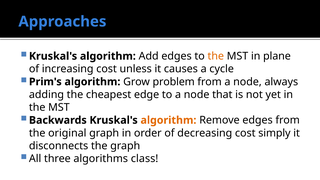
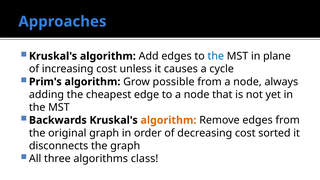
the at (216, 56) colour: orange -> blue
problem: problem -> possible
simply: simply -> sorted
